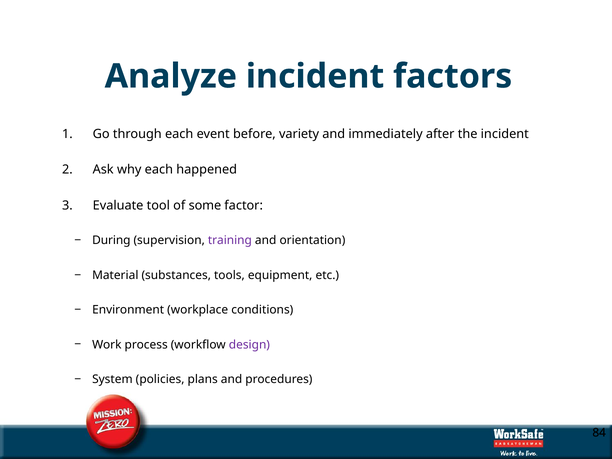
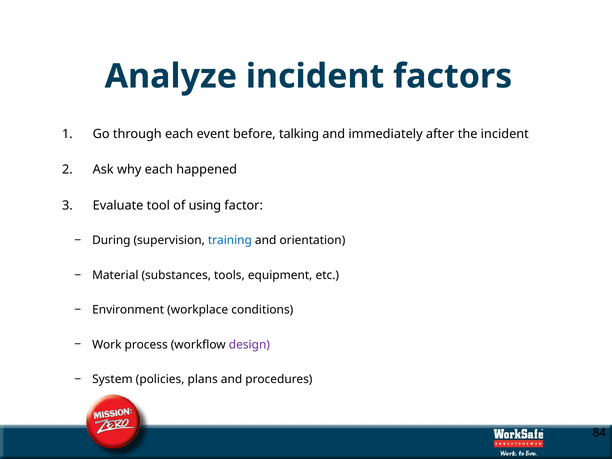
variety: variety -> talking
some: some -> using
training colour: purple -> blue
